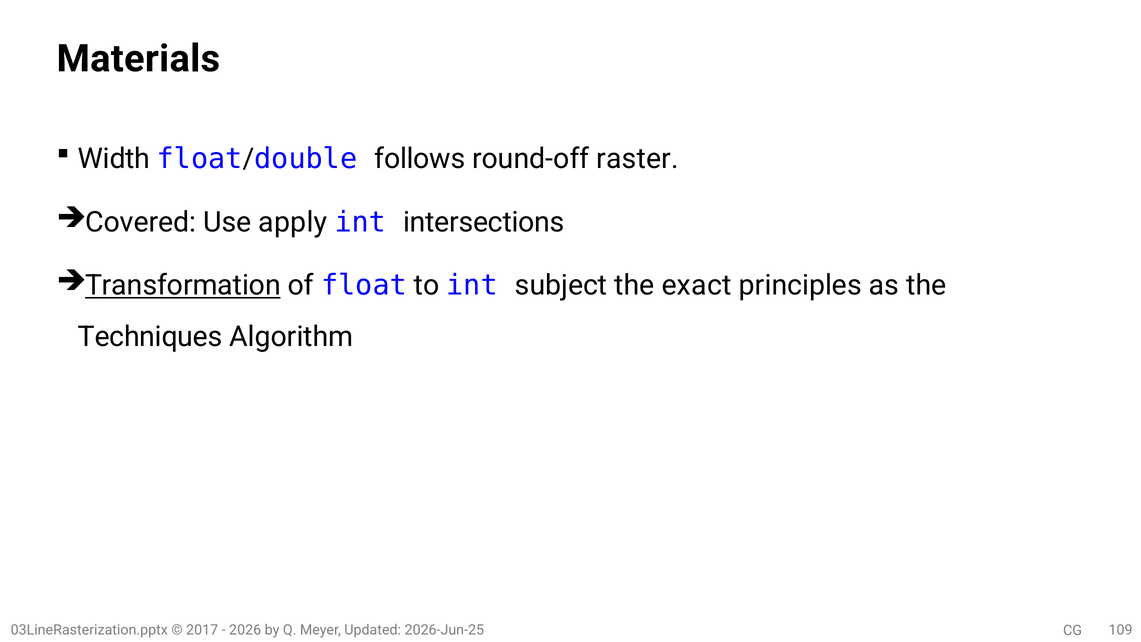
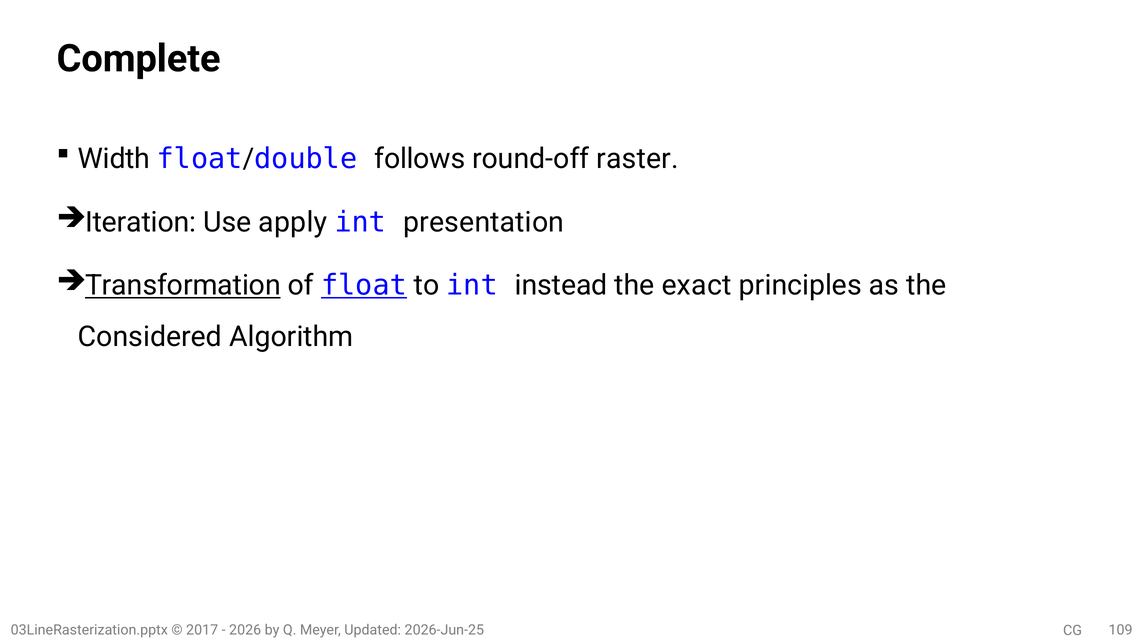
Materials: Materials -> Complete
Covered: Covered -> Iteration
intersections: intersections -> presentation
float underline: none -> present
subject: subject -> instead
Techniques: Techniques -> Considered
